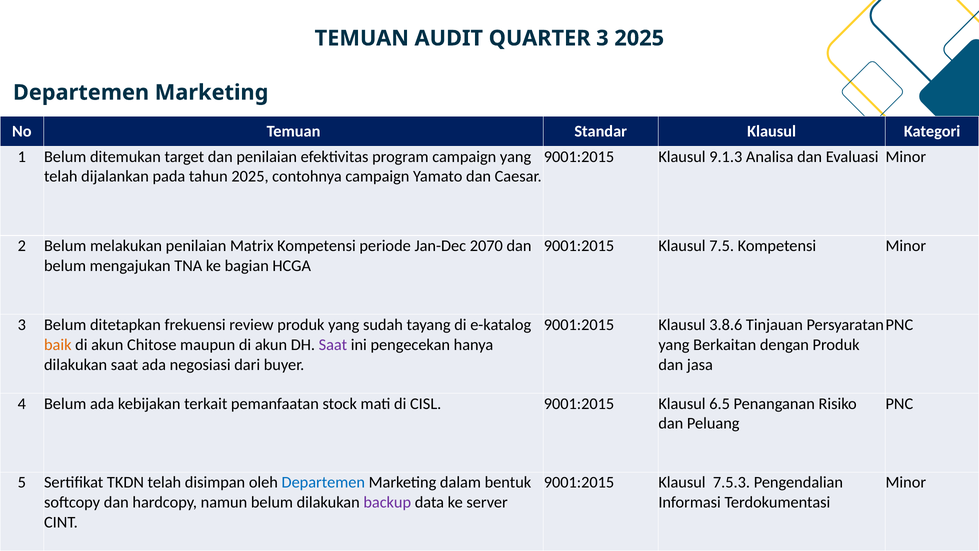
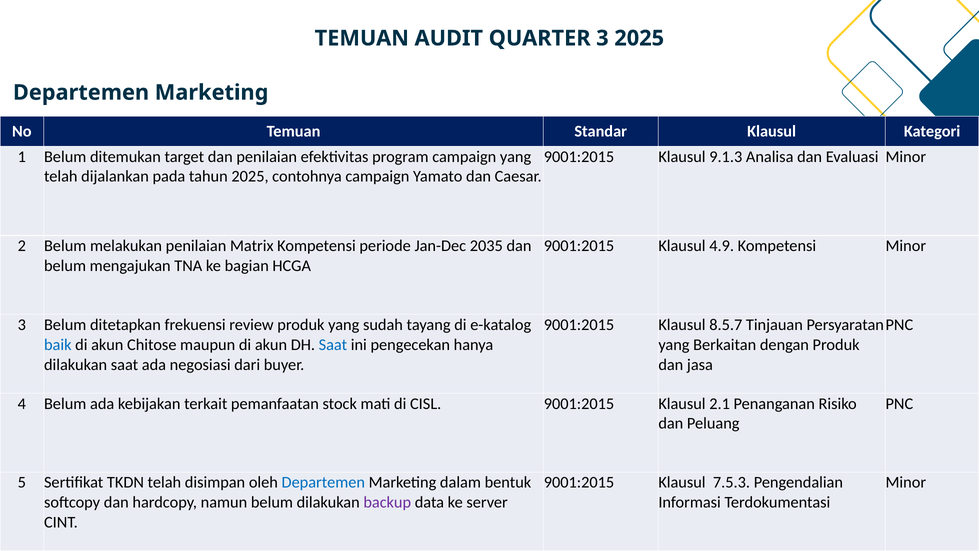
2070: 2070 -> 2035
7.5: 7.5 -> 4.9
3.8.6: 3.8.6 -> 8.5.7
baik colour: orange -> blue
Saat at (333, 345) colour: purple -> blue
6.5: 6.5 -> 2.1
